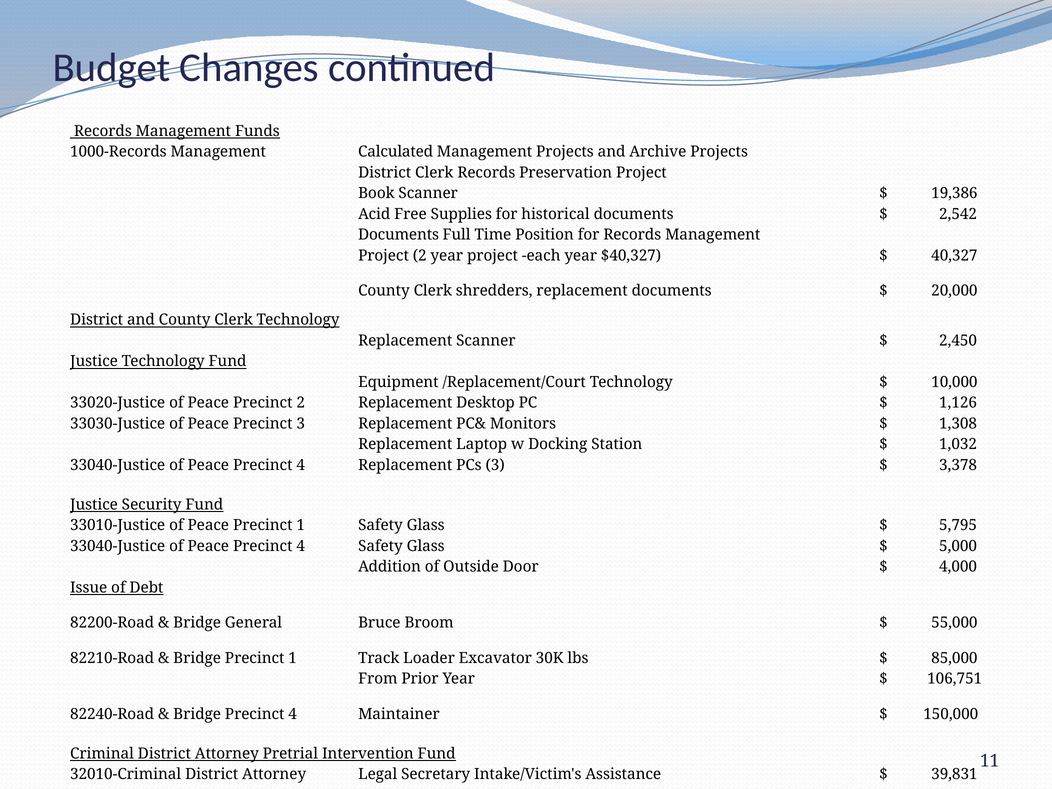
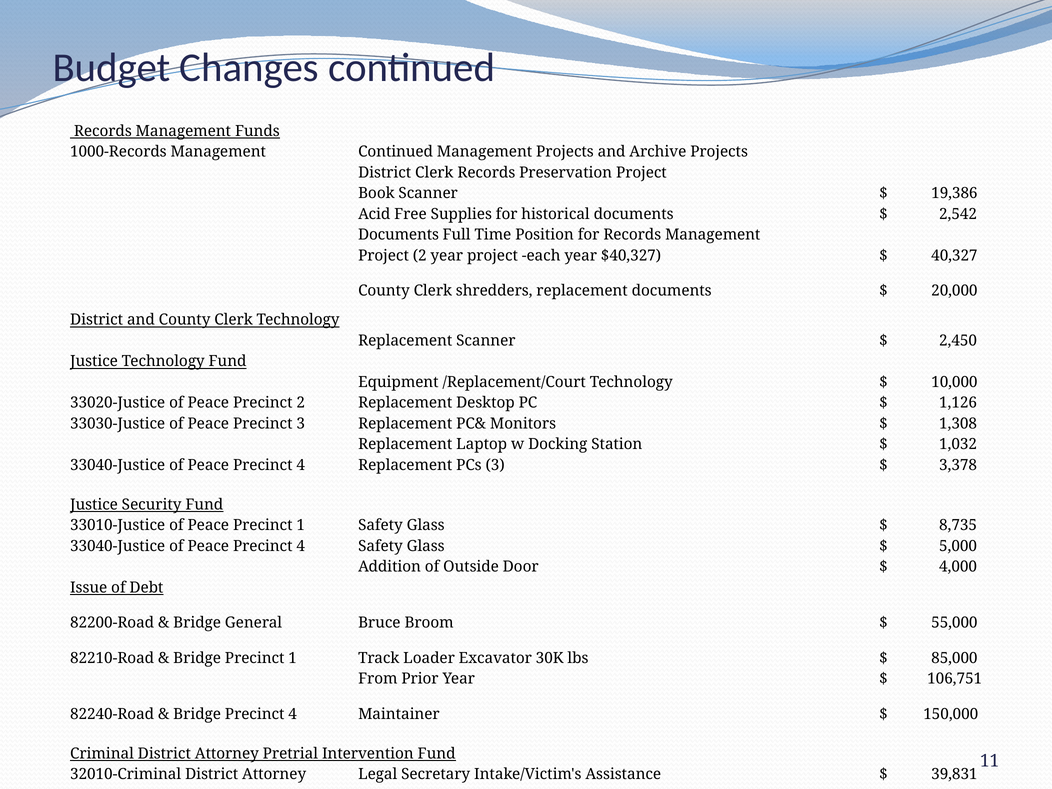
Management Calculated: Calculated -> Continued
5,795: 5,795 -> 8,735
